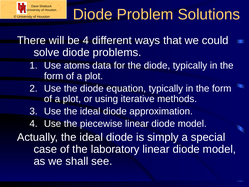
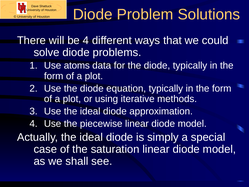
laboratory: laboratory -> saturation
